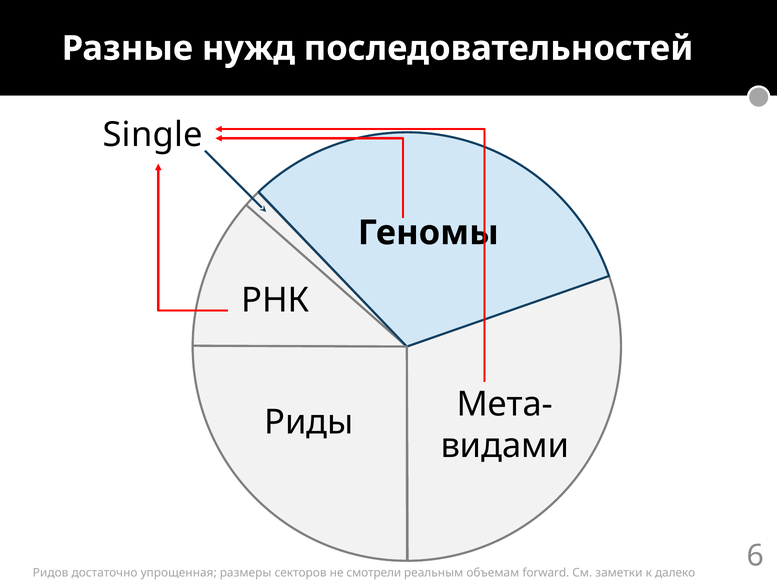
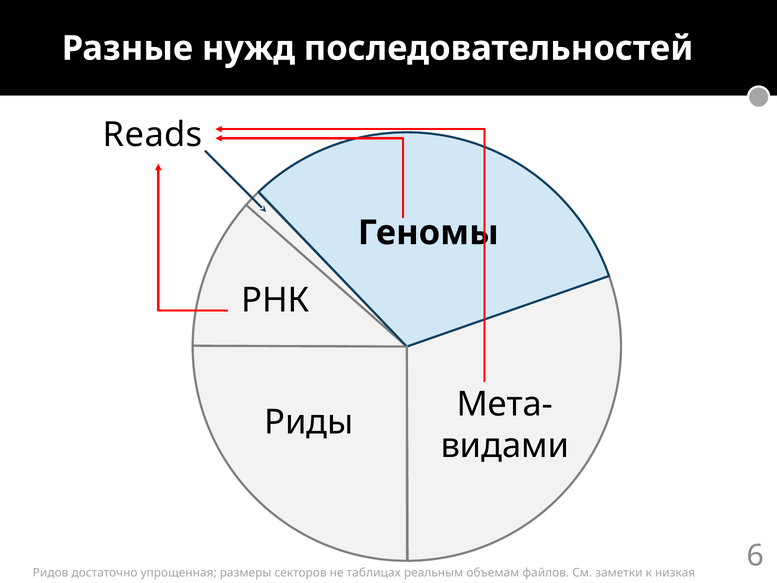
Single: Single -> Reads
смотрели: смотрели -> таблицах
forward: forward -> файлов
далеко: далеко -> низкая
